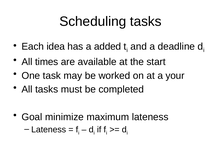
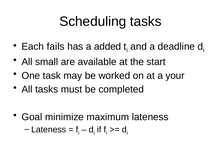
idea: idea -> fails
times: times -> small
